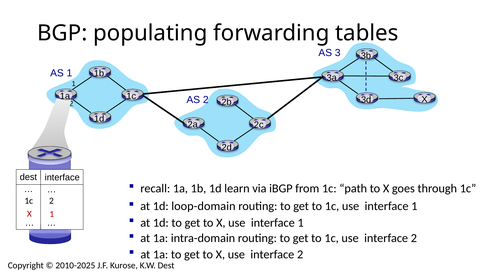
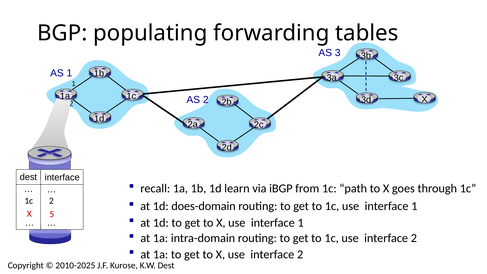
loop-domain: loop-domain -> does-domain
X 1: 1 -> 5
